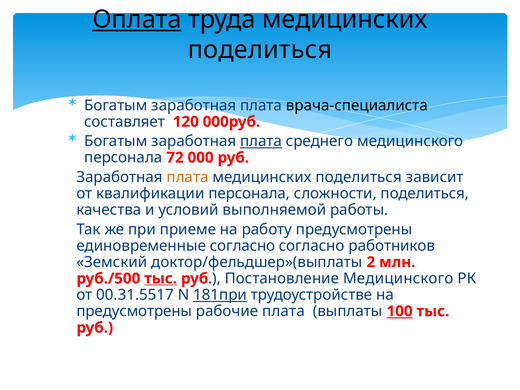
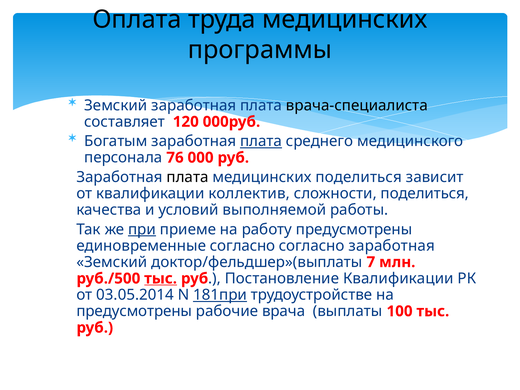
Оплата underline: present -> none
поделиться at (260, 50): поделиться -> программы
Богатым at (116, 105): Богатым -> Земский
72: 72 -> 76
плата at (188, 177) colour: orange -> black
квалификации персонала: персонала -> коллектив
при underline: none -> present
согласно работников: работников -> заработная
2: 2 -> 7
Постановление Медицинского: Медицинского -> Квалификации
00.31.5517: 00.31.5517 -> 03.05.2014
рабочие плата: плата -> врача
100 underline: present -> none
